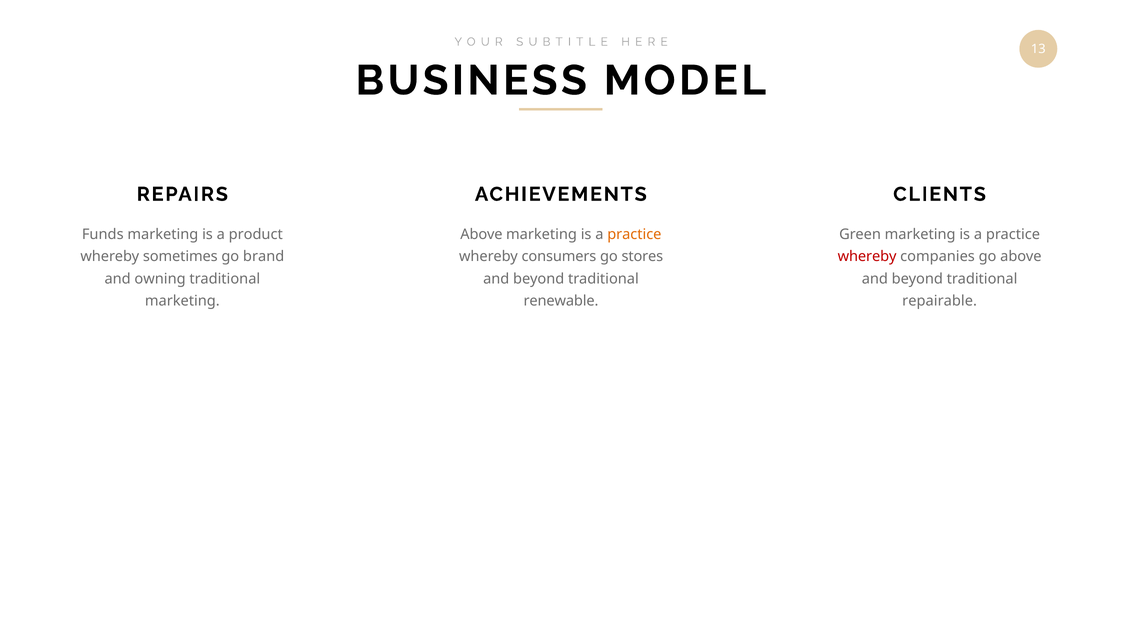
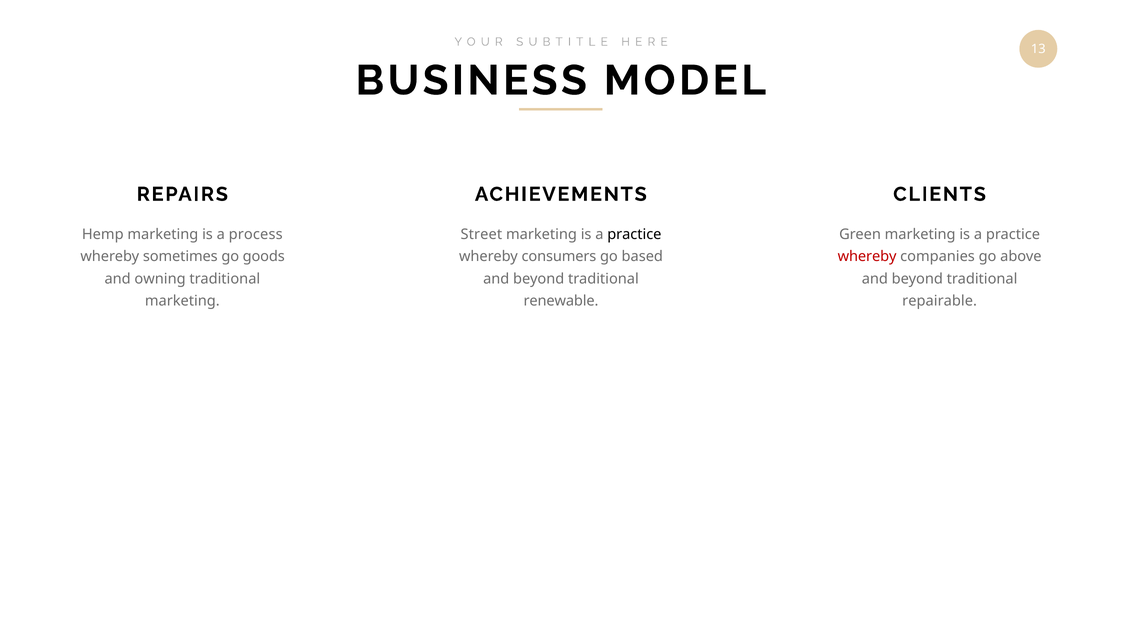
Funds: Funds -> Hemp
product: product -> process
Above at (481, 234): Above -> Street
practice at (634, 234) colour: orange -> black
brand: brand -> goods
stores: stores -> based
